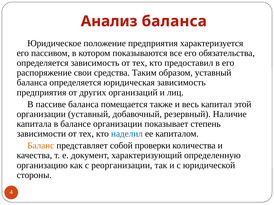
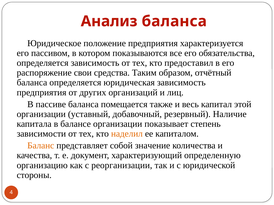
образом уставный: уставный -> отчётный
наделил colour: blue -> orange
проверки: проверки -> значение
